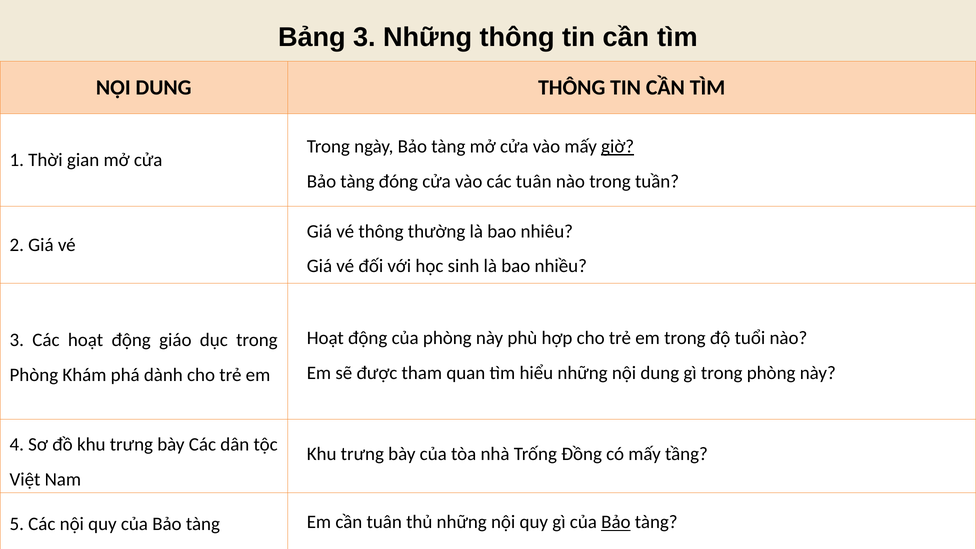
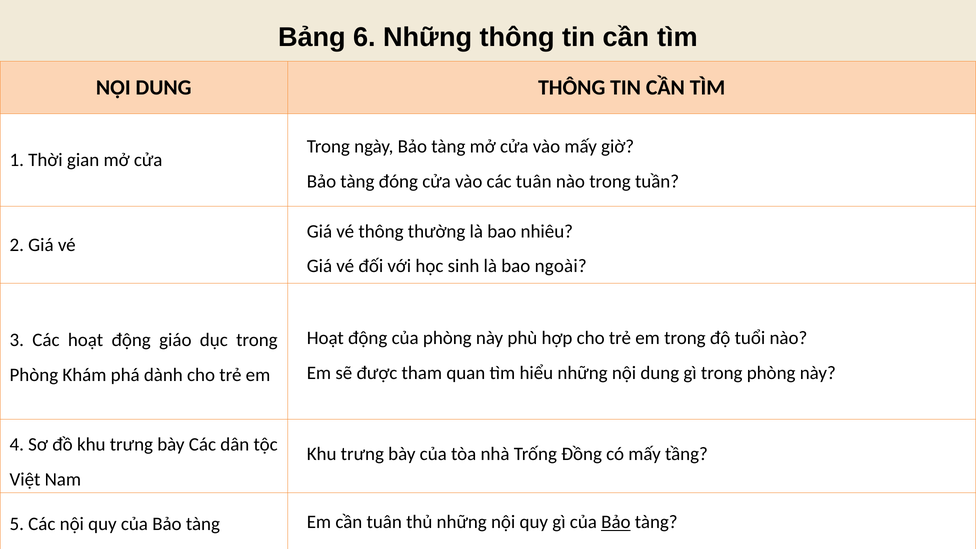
Bảng 3: 3 -> 6
giờ underline: present -> none
nhiều: nhiều -> ngoài
